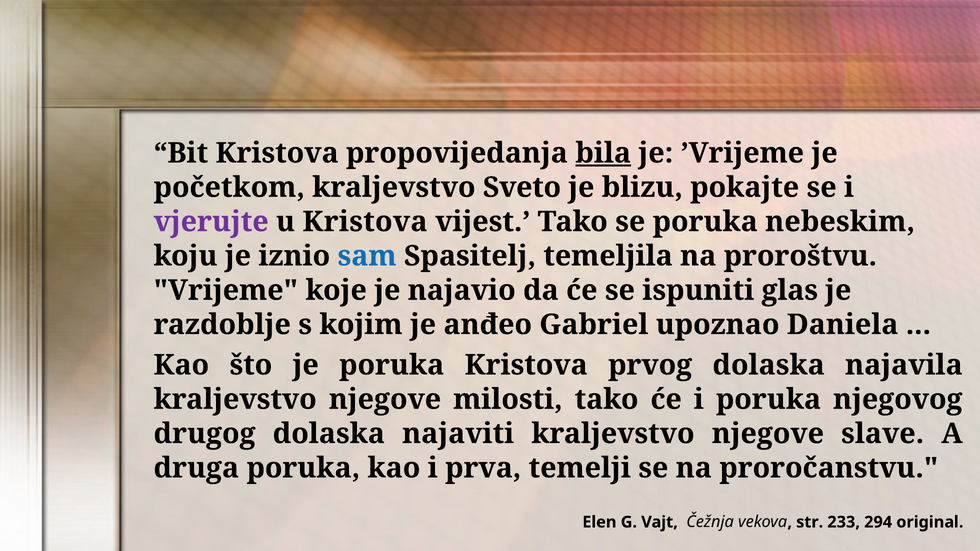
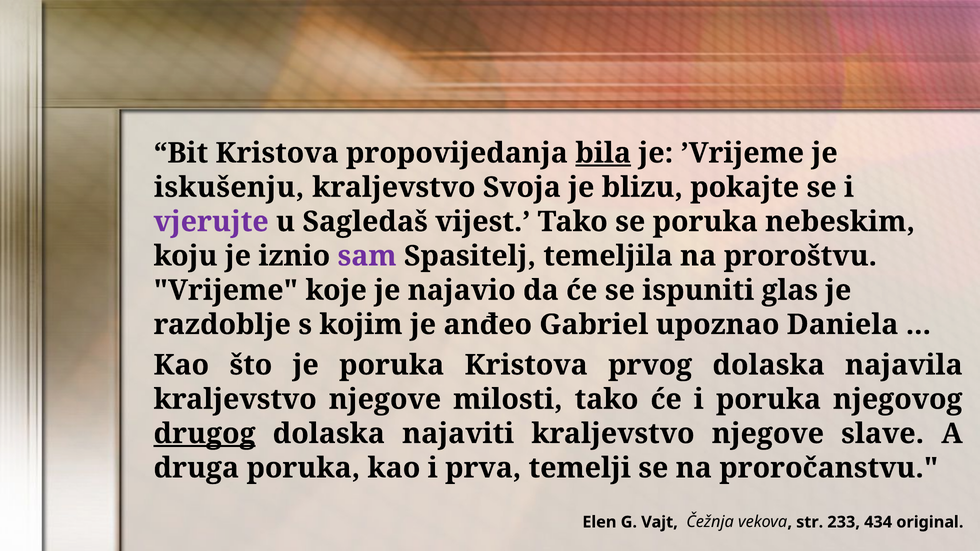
početkom: početkom -> iskušenju
Sveto: Sveto -> Svoja
u Kristova: Kristova -> Sagledaš
sam colour: blue -> purple
drugog underline: none -> present
294: 294 -> 434
